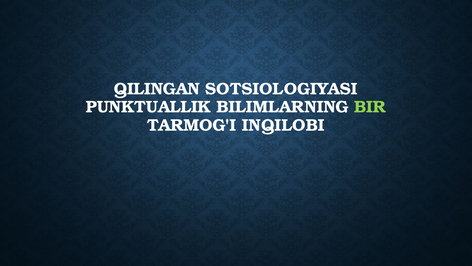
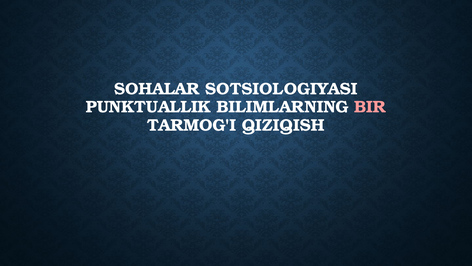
QILINGAN: QILINGAN -> SOHALAR
BIR colour: light green -> pink
INQILOBI: INQILOBI -> QIZIQISH
